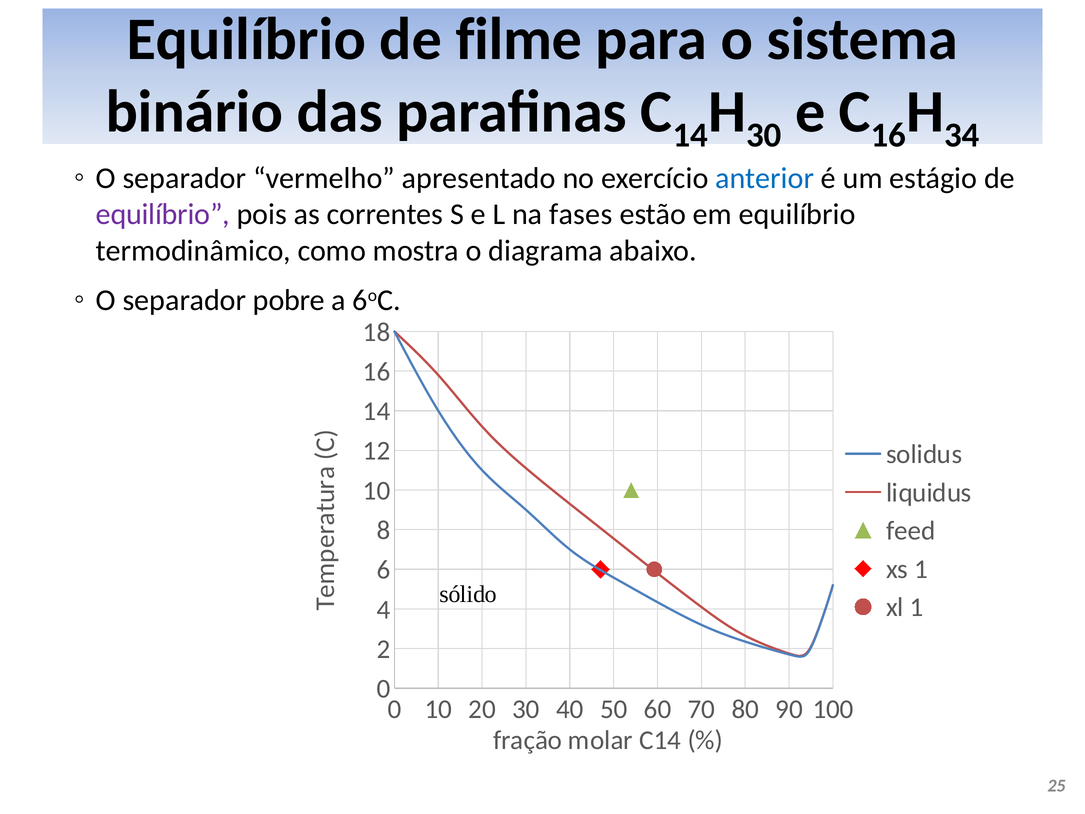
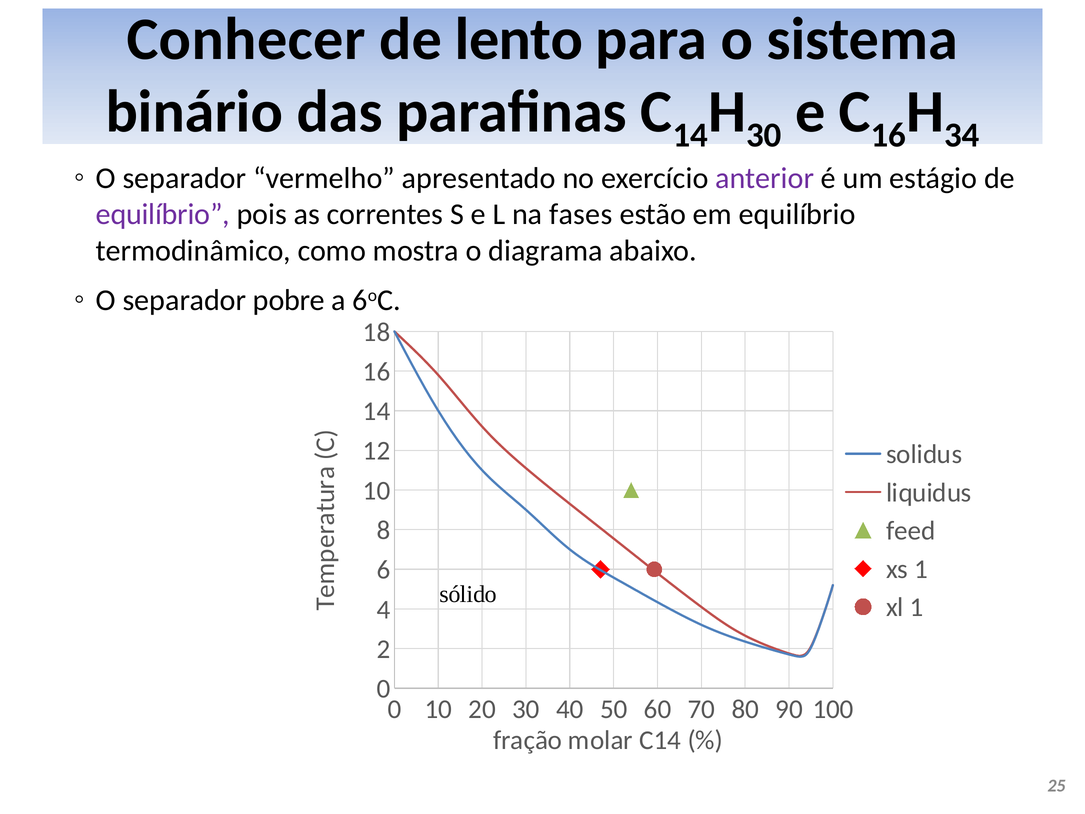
Equilíbrio at (246, 39): Equilíbrio -> Conhecer
filme: filme -> lento
anterior colour: blue -> purple
